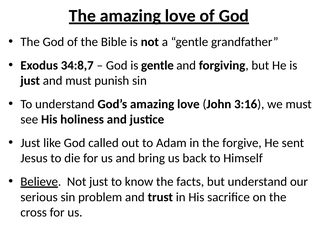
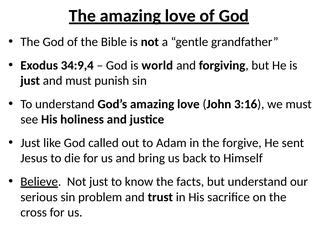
34:8,7: 34:8,7 -> 34:9,4
is gentle: gentle -> world
